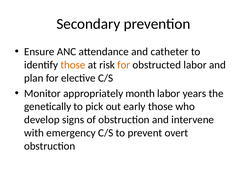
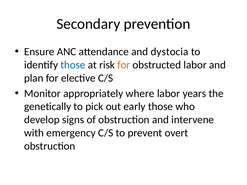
catheter: catheter -> dystocia
those at (73, 65) colour: orange -> blue
month: month -> where
